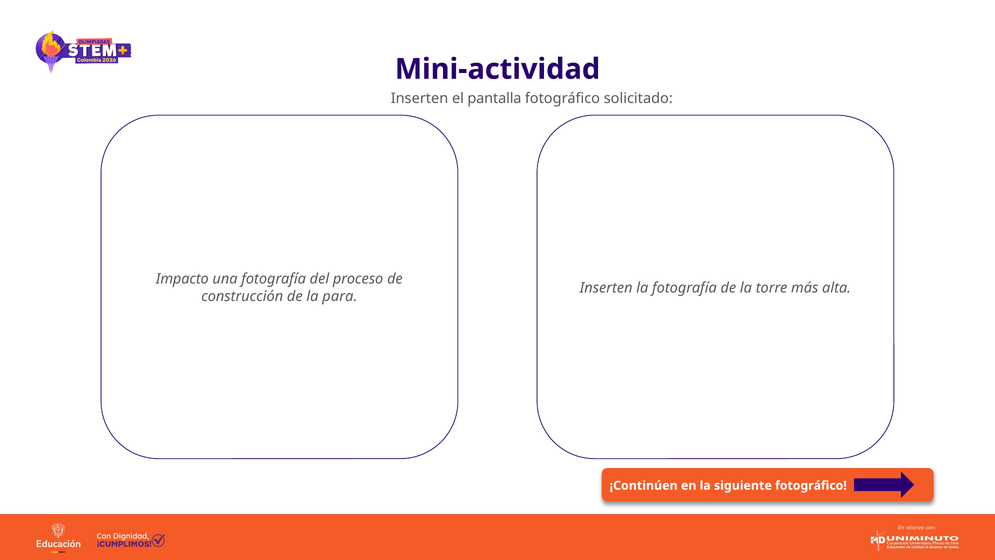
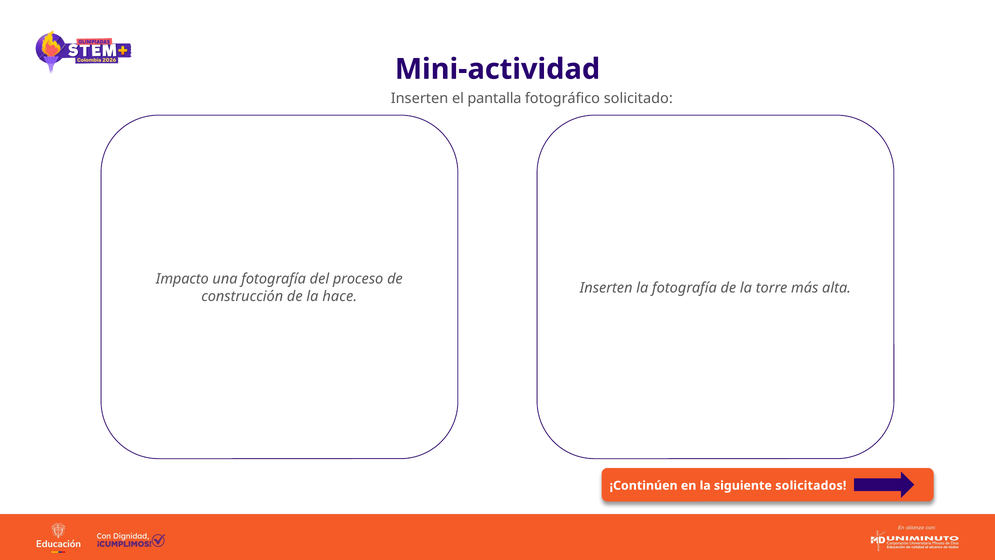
para: para -> hace
siguiente fotográfico: fotográfico -> solicitados
